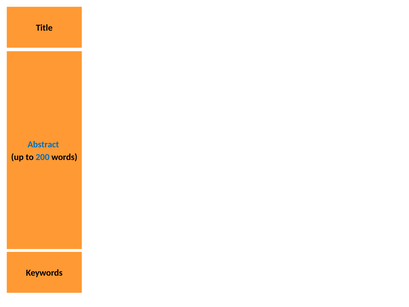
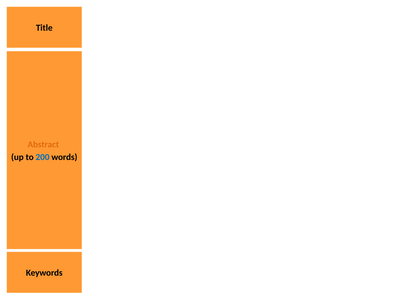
Abstract colour: blue -> orange
